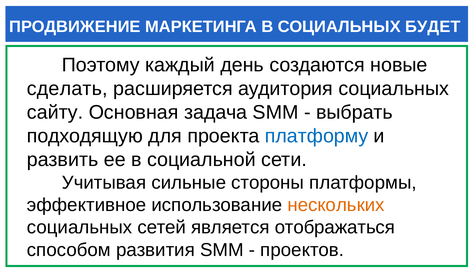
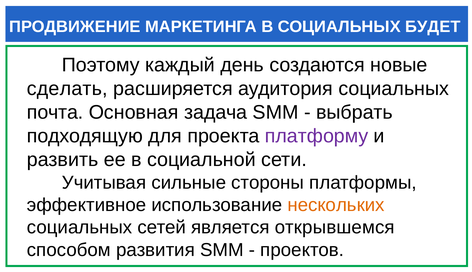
сайту: сайту -> почта
платформу colour: blue -> purple
отображаться: отображаться -> открывшемся
